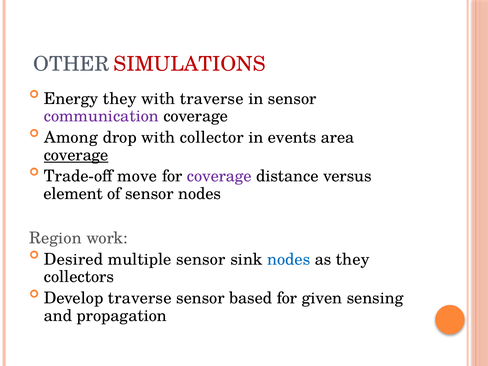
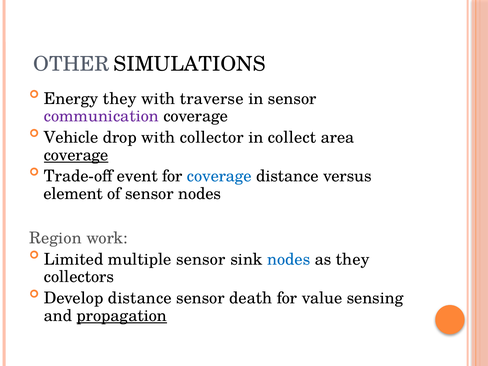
SIMULATIONS colour: red -> black
Among: Among -> Vehicle
events: events -> collect
move: move -> event
coverage at (219, 176) colour: purple -> blue
Desired: Desired -> Limited
Develop traverse: traverse -> distance
based: based -> death
given: given -> value
propagation underline: none -> present
